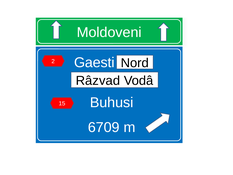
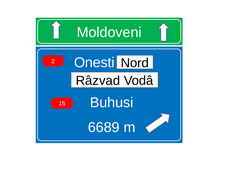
Gaesti: Gaesti -> Onesti
6709: 6709 -> 6689
